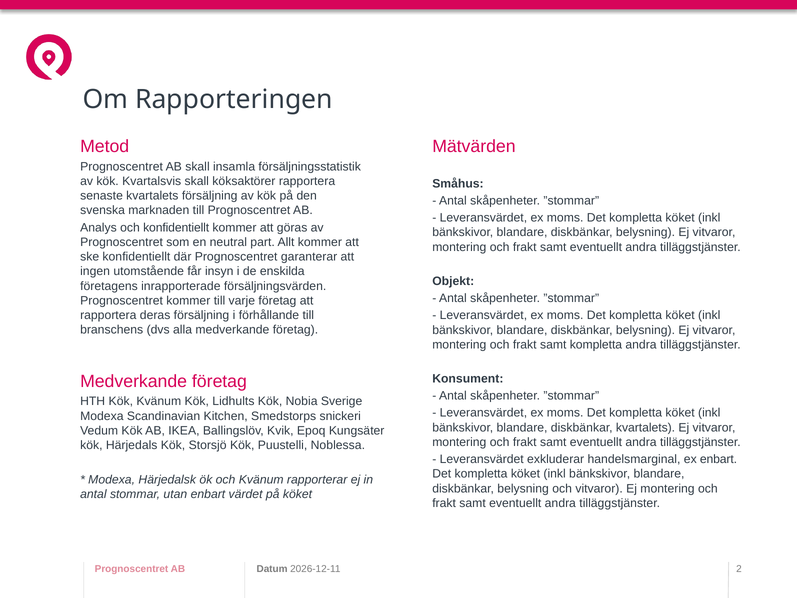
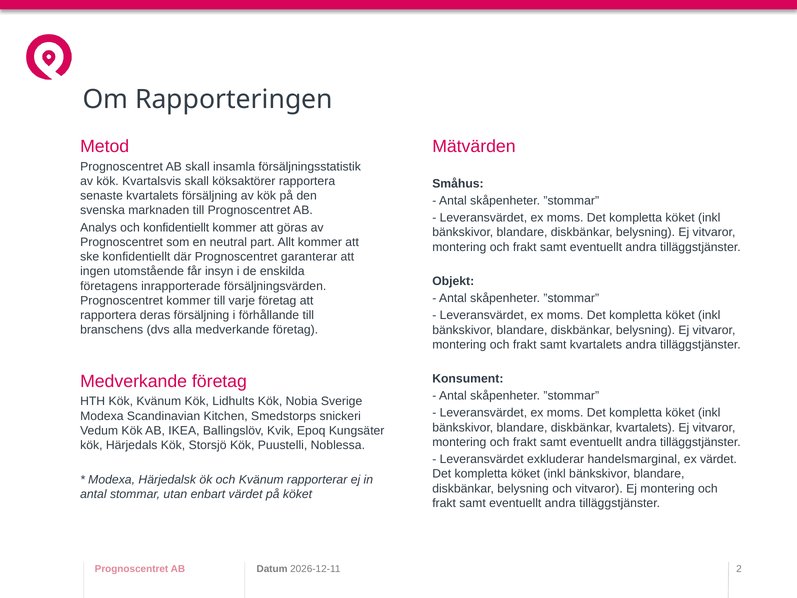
samt kompletta: kompletta -> kvartalets
ex enbart: enbart -> värdet
